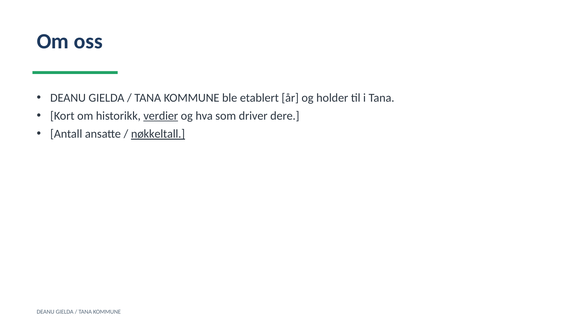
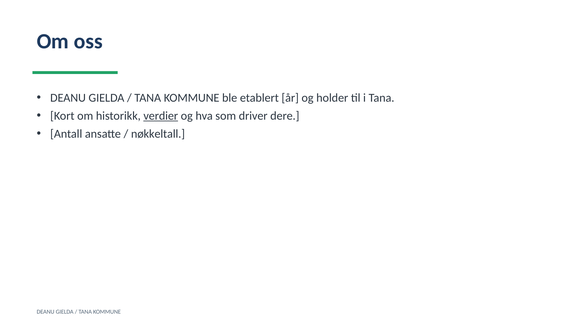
nøkkeltall underline: present -> none
